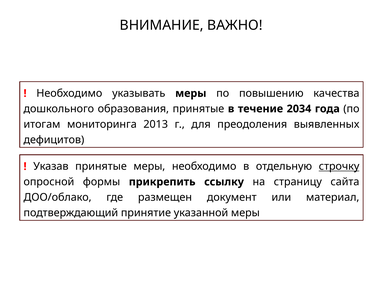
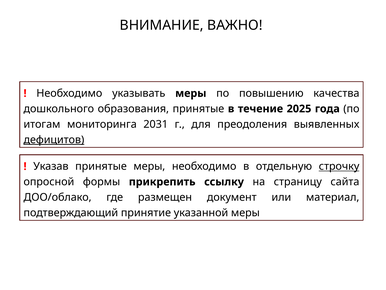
2034: 2034 -> 2025
2013: 2013 -> 2031
дефицитов underline: none -> present
